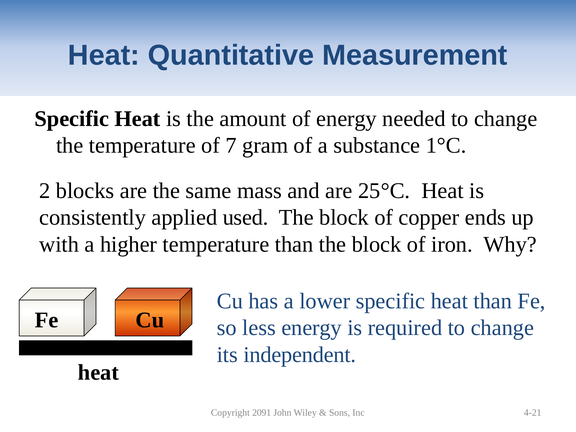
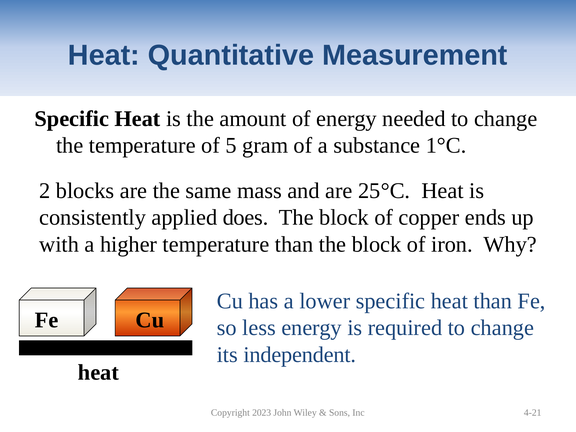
7: 7 -> 5
used: used -> does
2091: 2091 -> 2023
